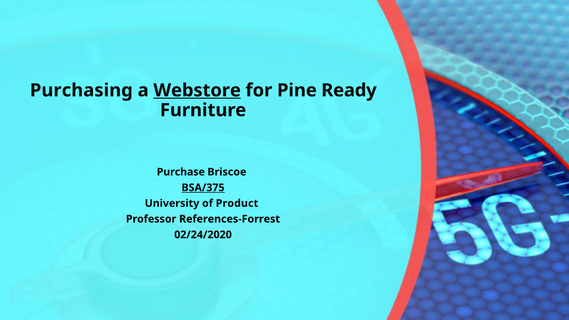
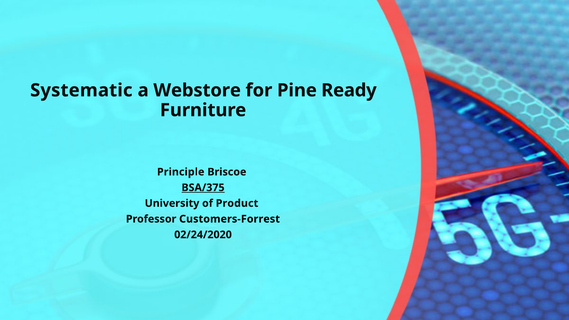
Purchasing: Purchasing -> Systematic
Webstore underline: present -> none
Purchase: Purchase -> Principle
References-Forrest: References-Forrest -> Customers-Forrest
